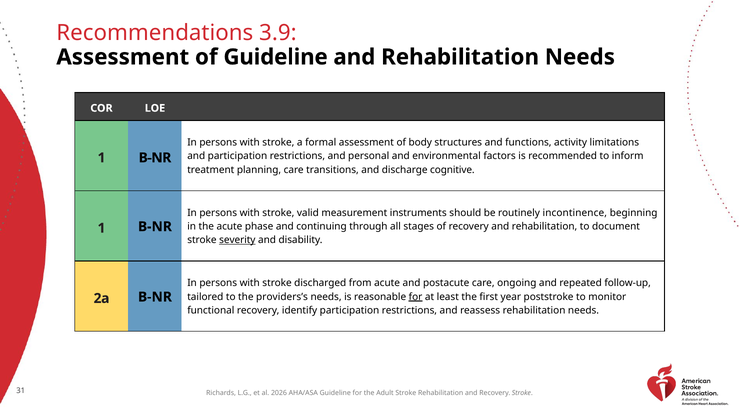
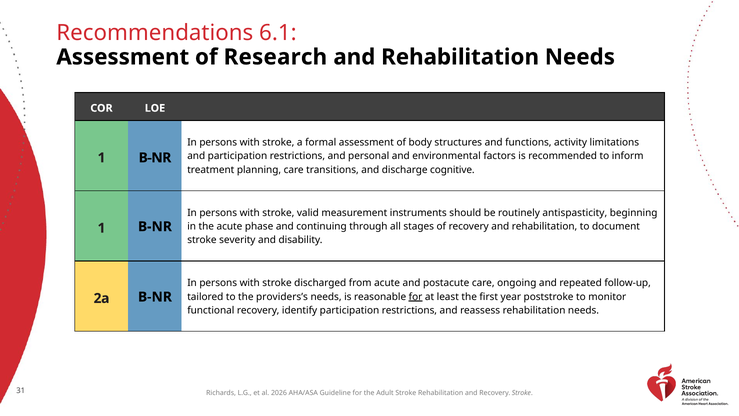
3.9: 3.9 -> 6.1
of Guideline: Guideline -> Research
incontinence: incontinence -> antispasticity
severity underline: present -> none
